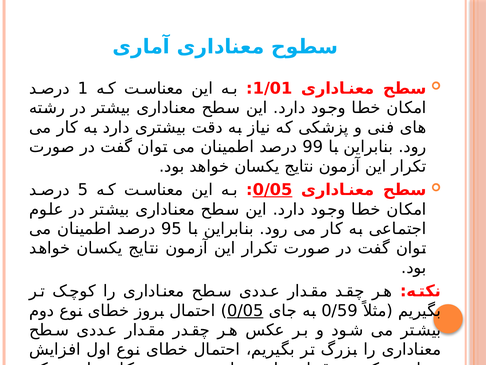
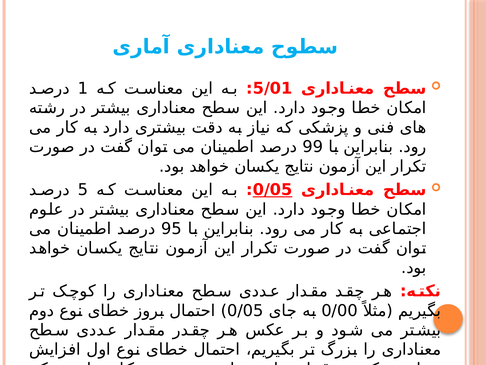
1/01: 1/01 -> 5/01
0/05 at (245, 310) underline: present -> none
0/59: 0/59 -> 0/00
